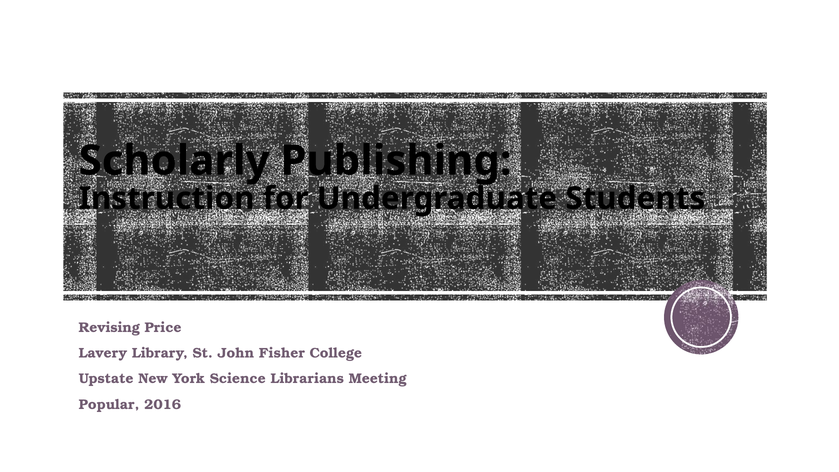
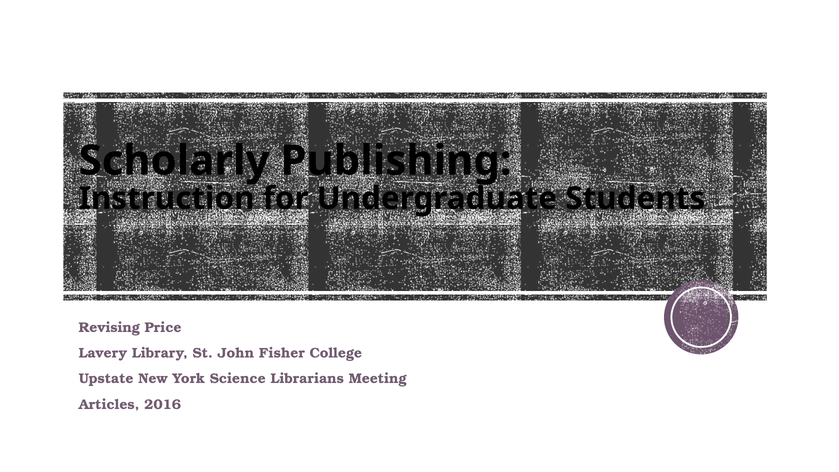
Popular: Popular -> Articles
